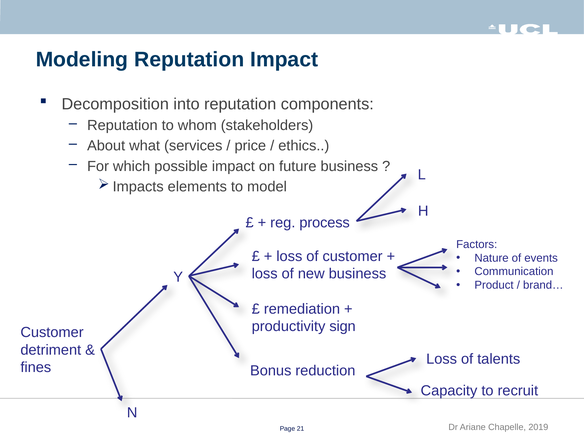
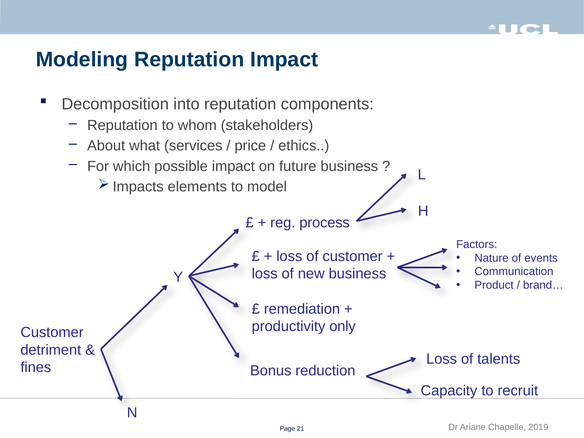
sign: sign -> only
